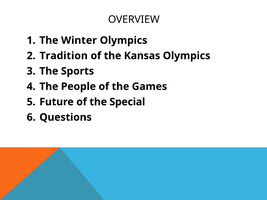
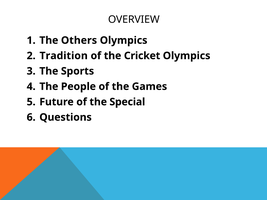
Winter: Winter -> Others
Kansas: Kansas -> Cricket
